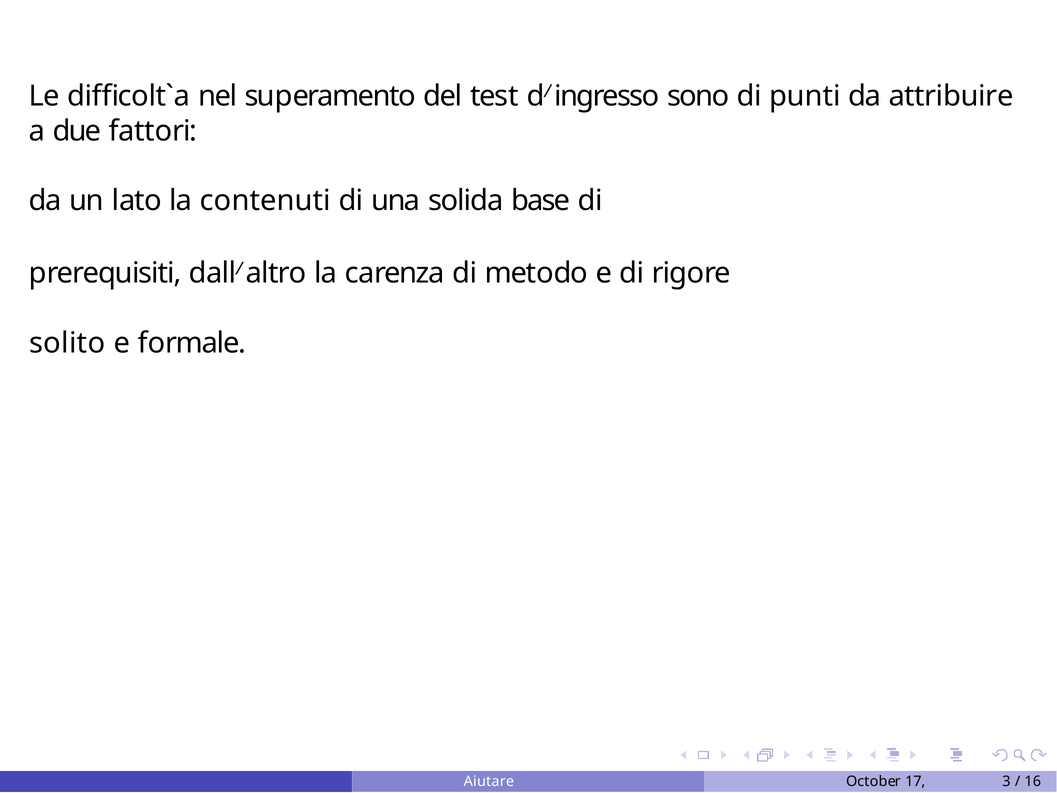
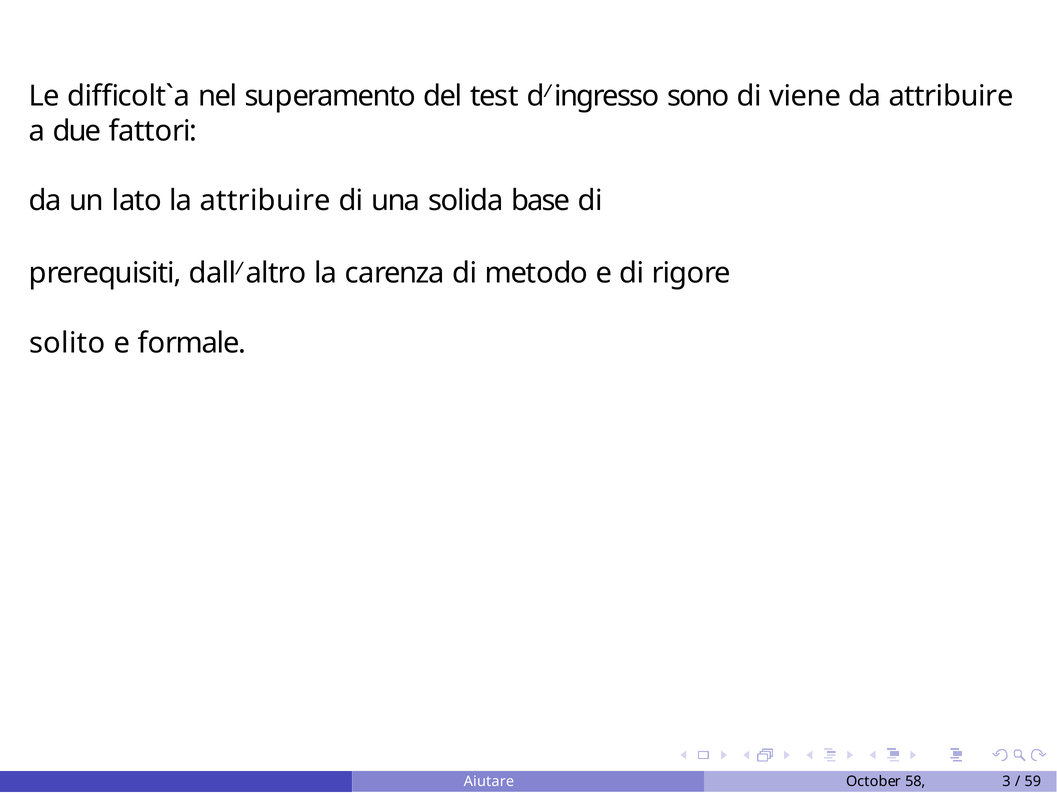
punti: punti -> viene
la contenuti: contenuti -> attribuire
17: 17 -> 58
16: 16 -> 59
